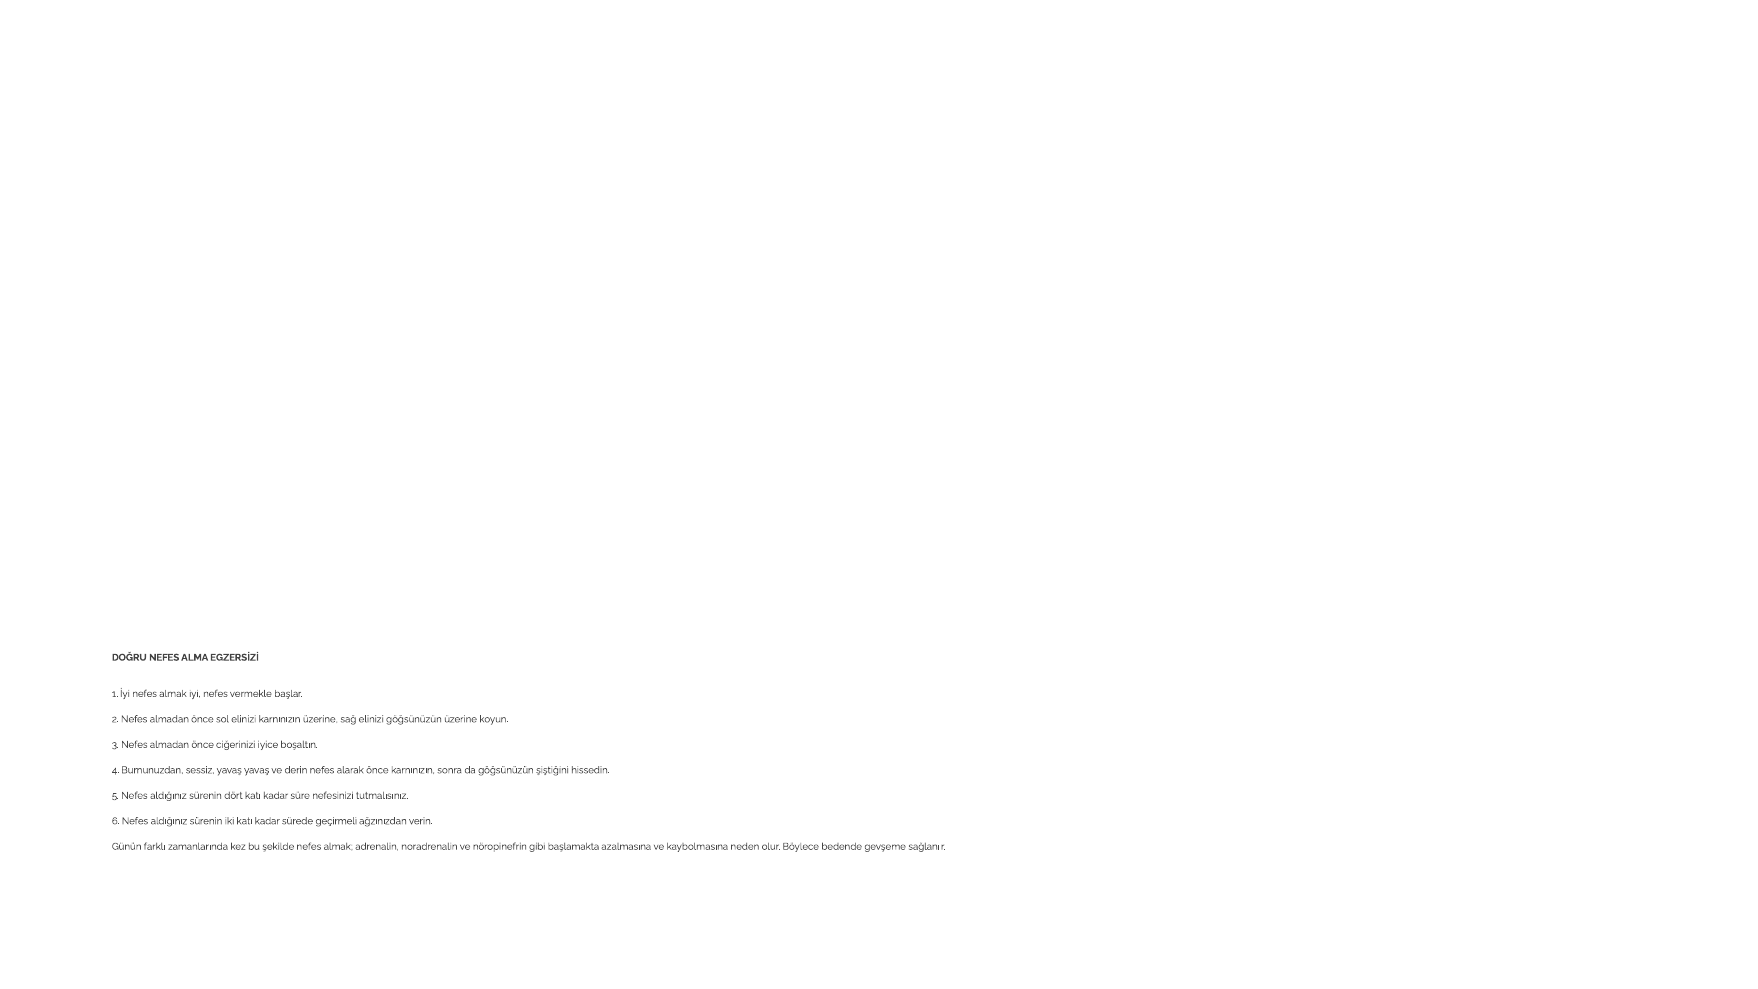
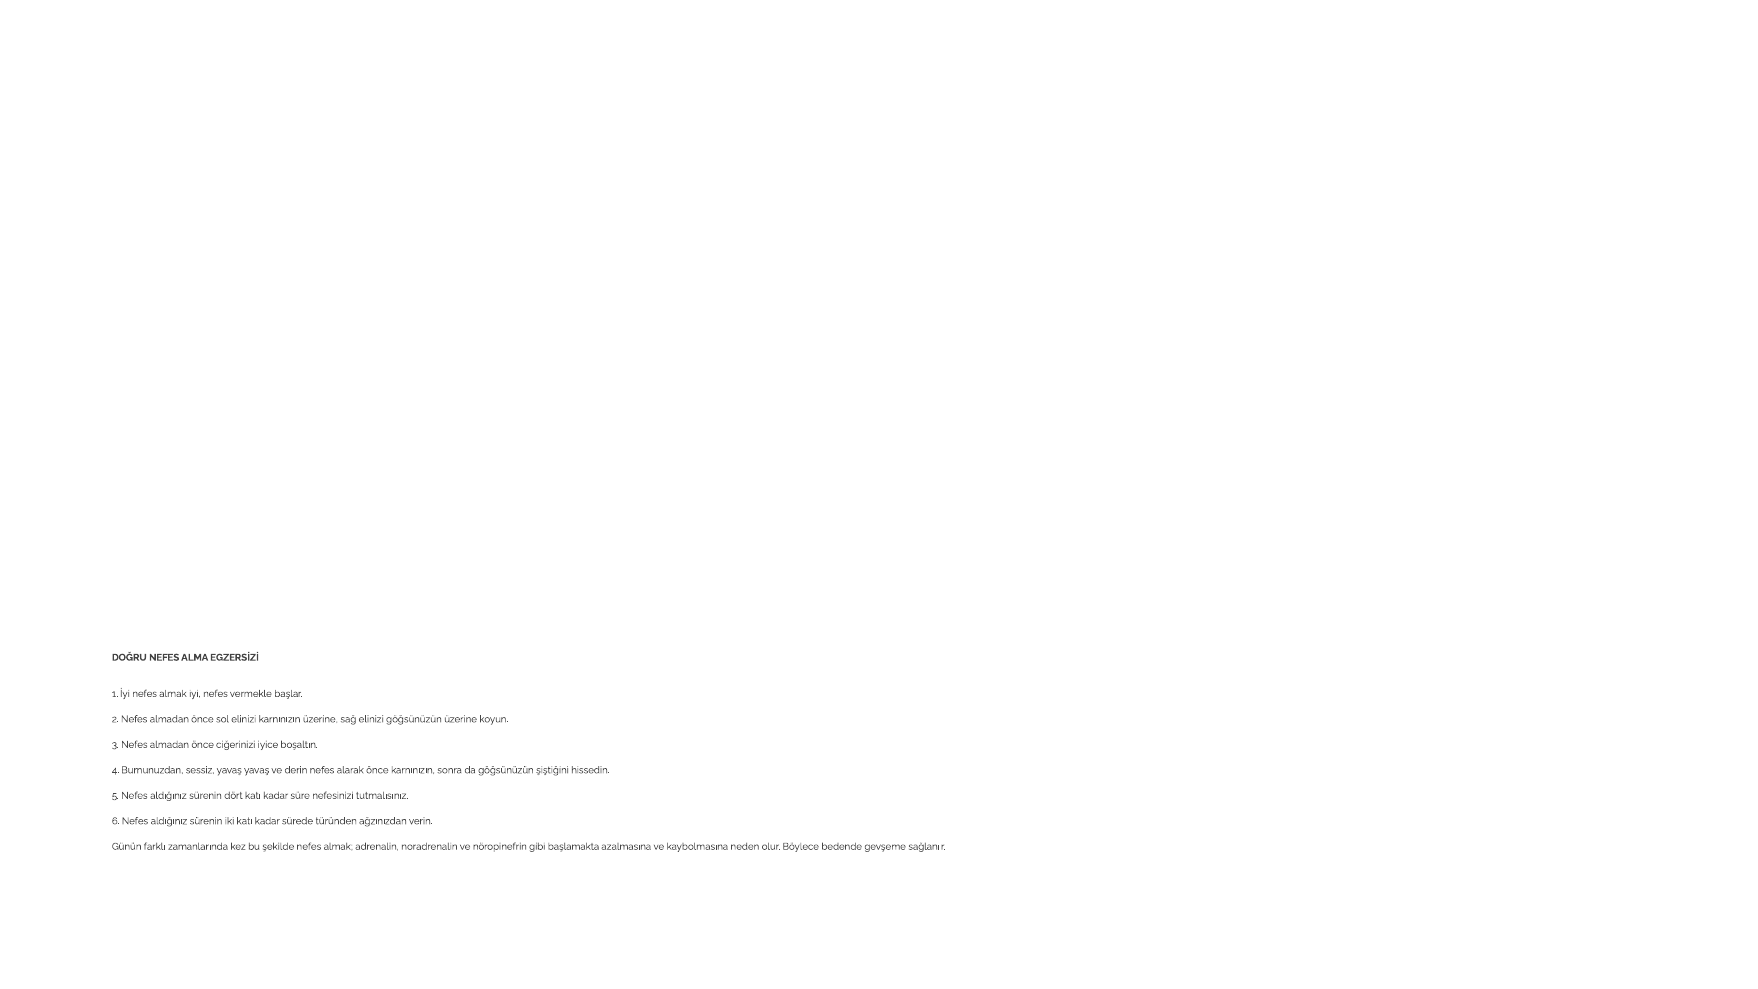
geçirmeli: geçirmeli -> türünden
